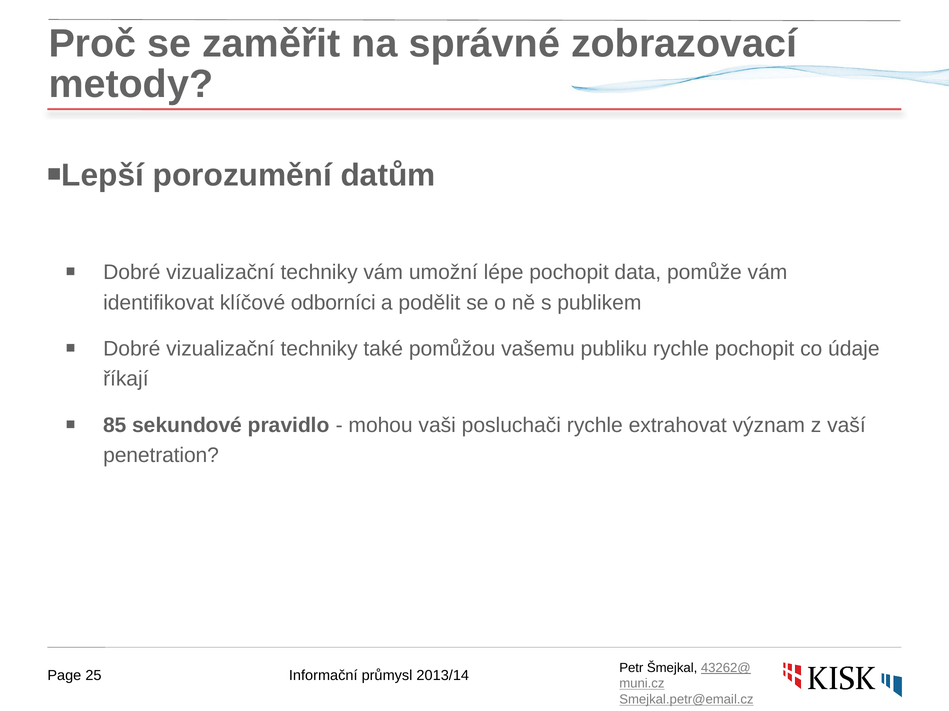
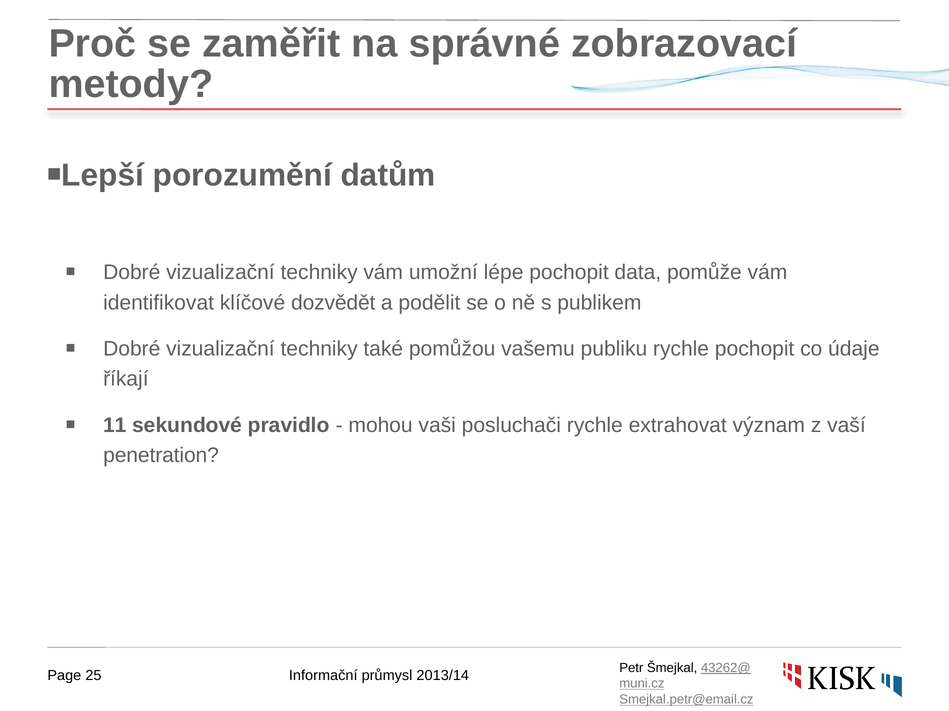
odborníci: odborníci -> dozvědět
85: 85 -> 11
